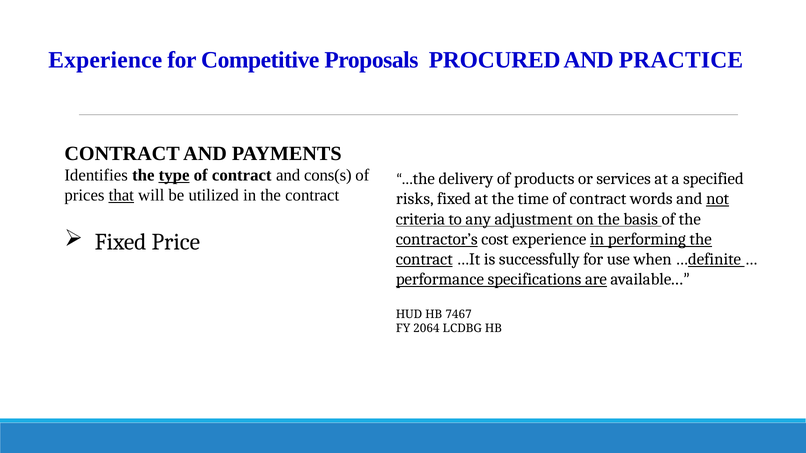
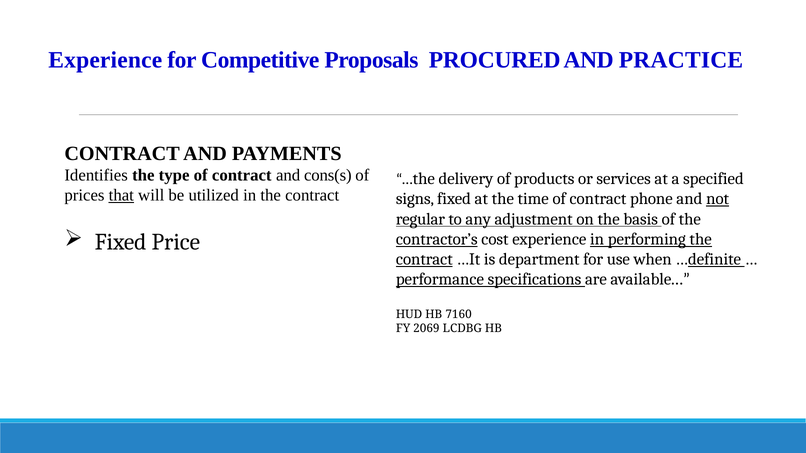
type underline: present -> none
risks: risks -> signs
words: words -> phone
criteria: criteria -> regular
successfully: successfully -> department
are underline: present -> none
7467: 7467 -> 7160
2064: 2064 -> 2069
